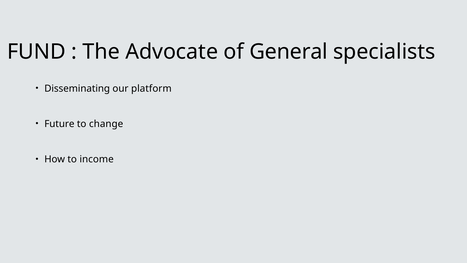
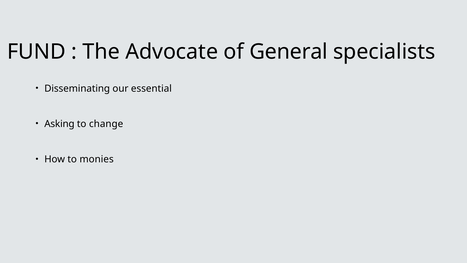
platform: platform -> essential
Future: Future -> Asking
income: income -> monies
